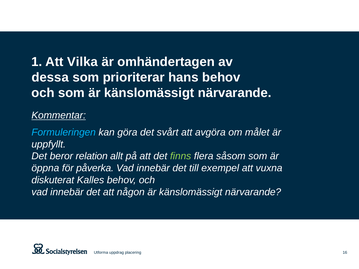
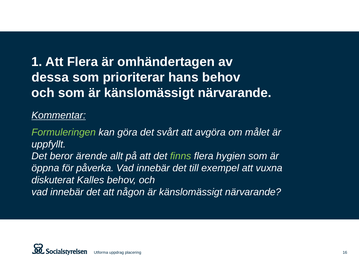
Att Vilka: Vilka -> Flera
Formuleringen colour: light blue -> light green
relation: relation -> ärende
såsom: såsom -> hygien
